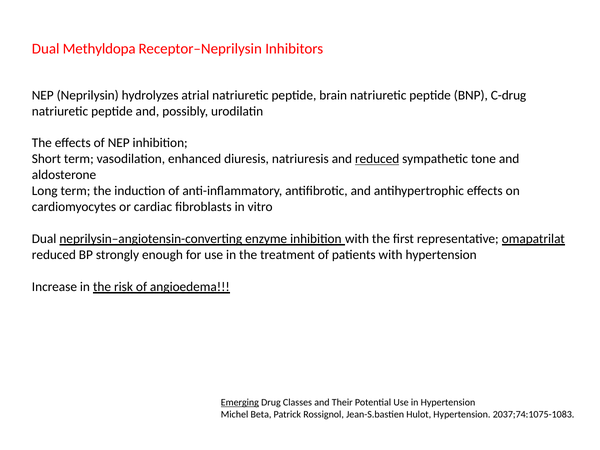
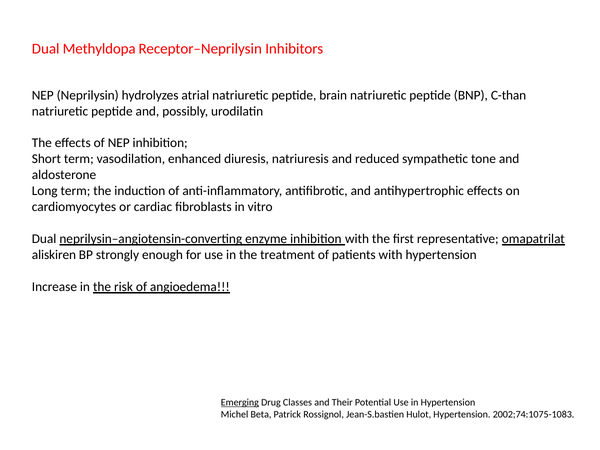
C-drug: C-drug -> C-than
reduced at (377, 159) underline: present -> none
reduced at (54, 255): reduced -> aliskiren
2037;74:1075-1083: 2037;74:1075-1083 -> 2002;74:1075-1083
